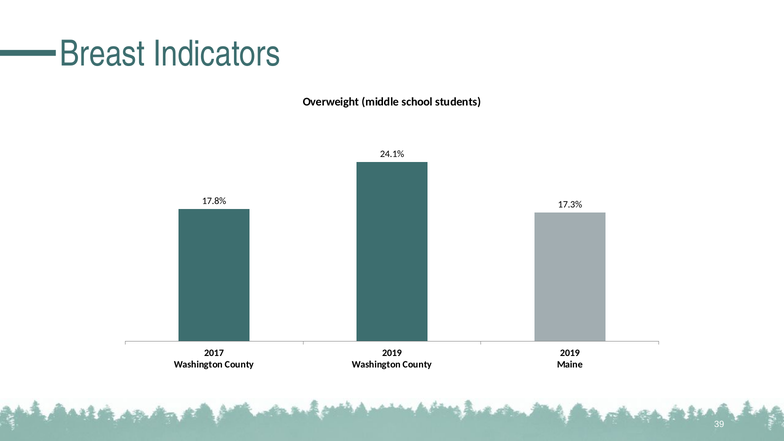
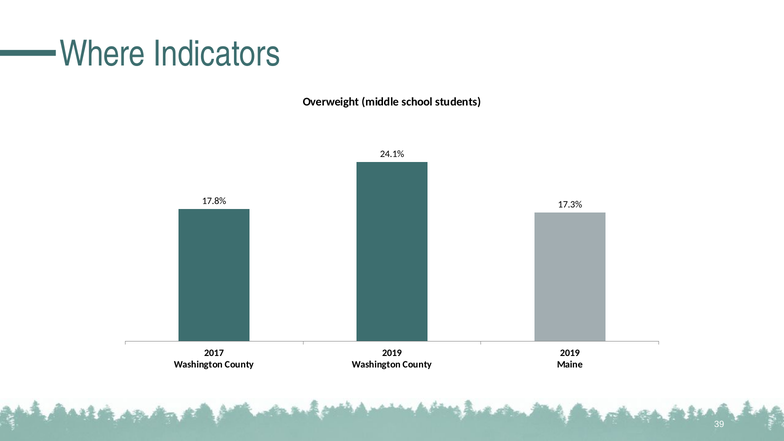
Breast: Breast -> Where
